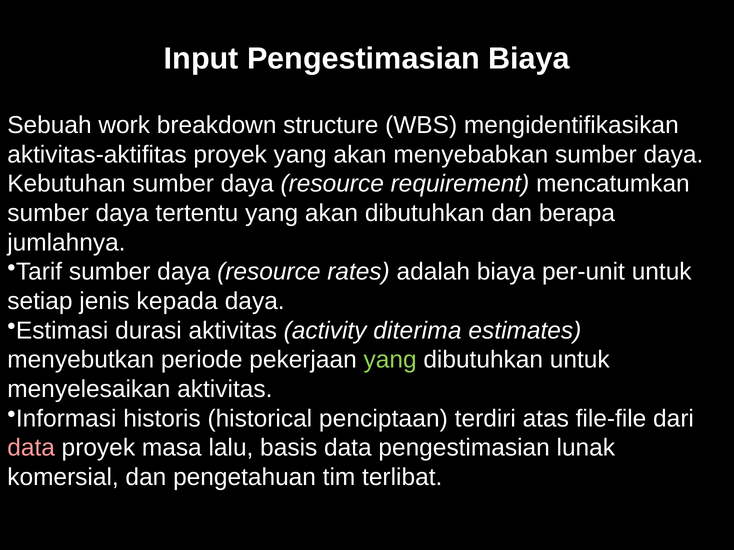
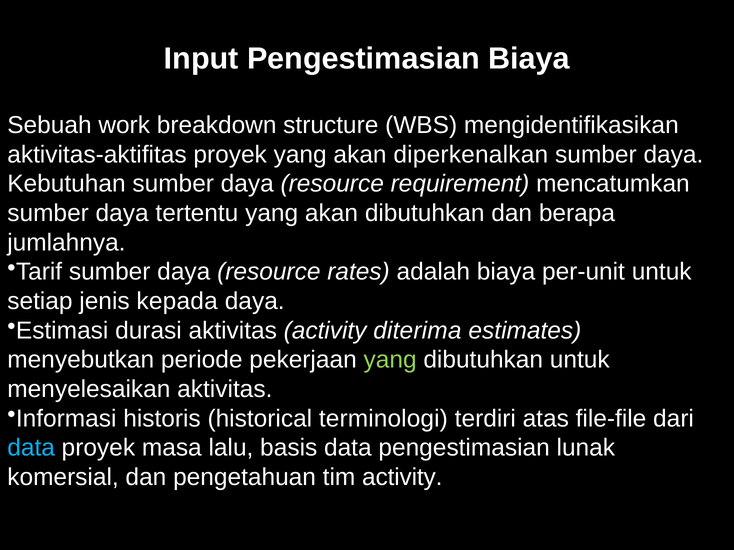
menyebabkan: menyebabkan -> diperkenalkan
penciptaan: penciptaan -> terminologi
data at (31, 448) colour: pink -> light blue
tim terlibat: terlibat -> activity
